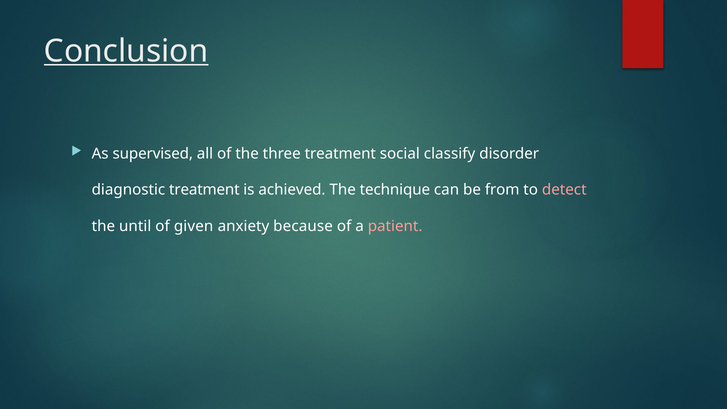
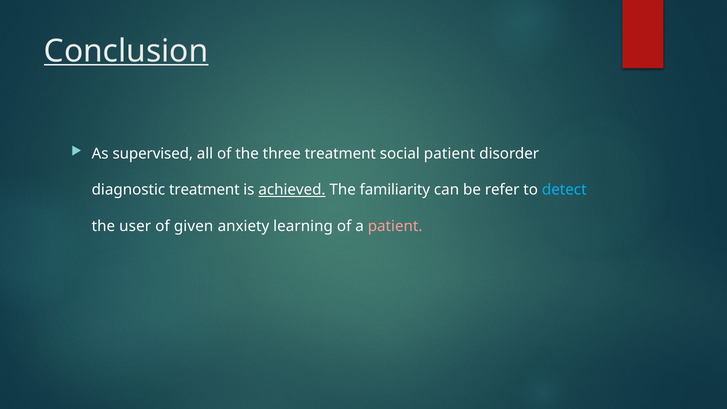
social classify: classify -> patient
achieved underline: none -> present
technique: technique -> familiarity
from: from -> refer
detect colour: pink -> light blue
until: until -> user
because: because -> learning
